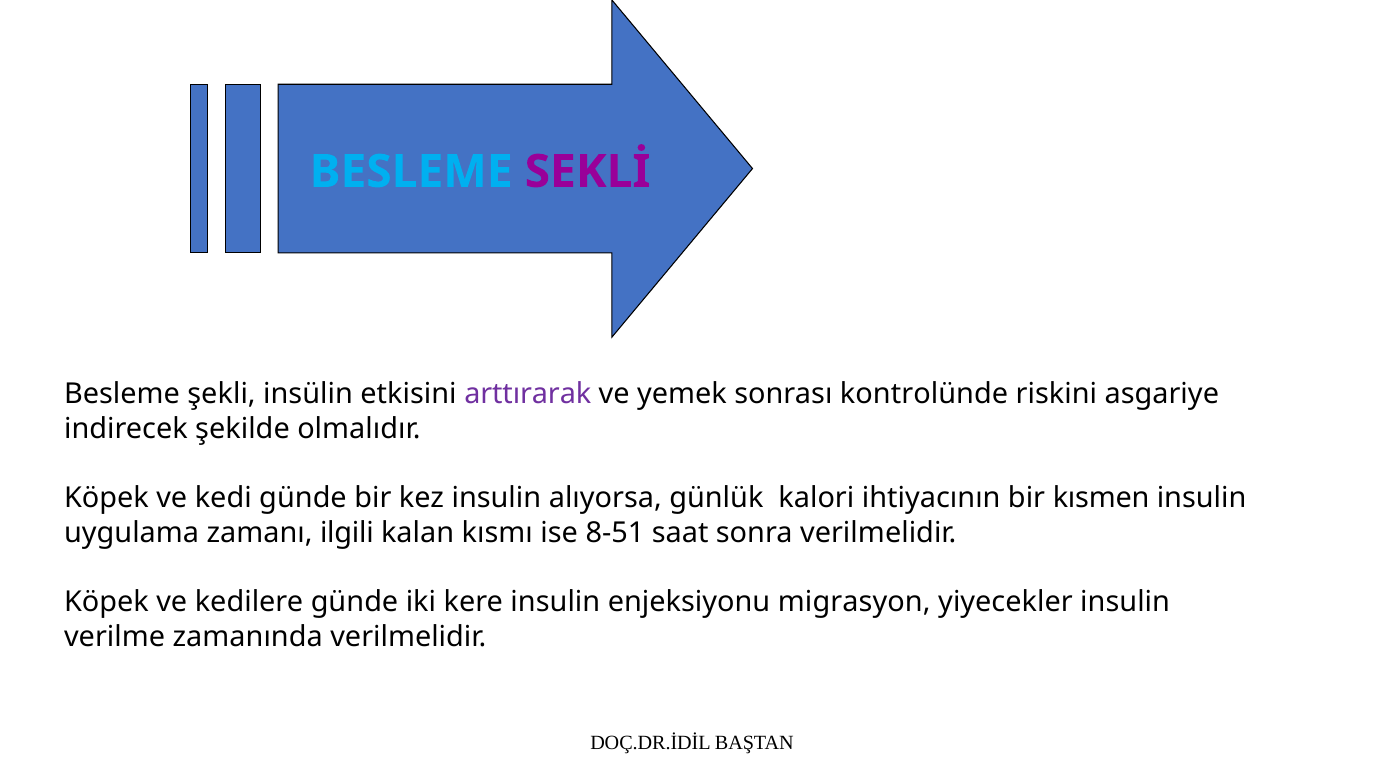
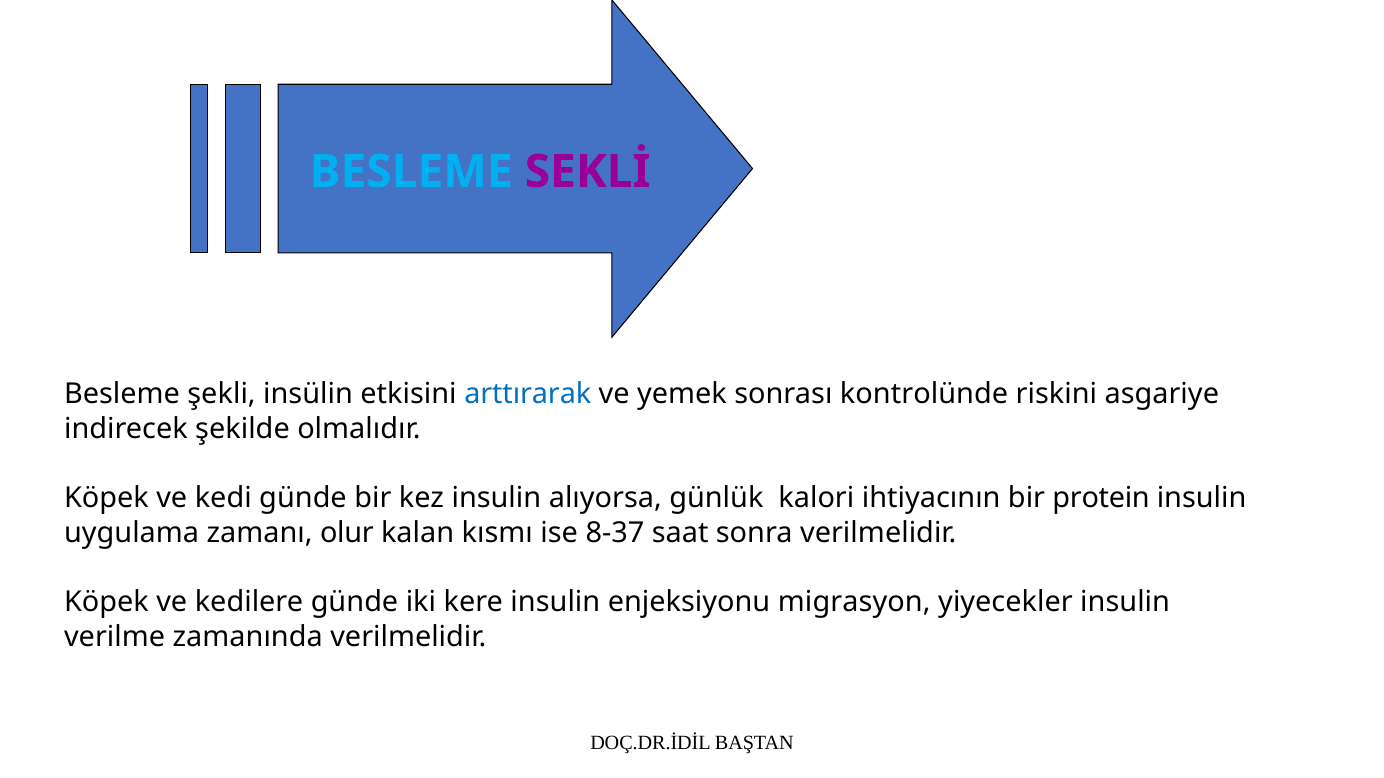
arttırarak colour: purple -> blue
kısmen: kısmen -> protein
ilgili: ilgili -> olur
8-51: 8-51 -> 8-37
